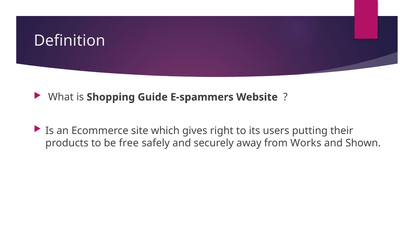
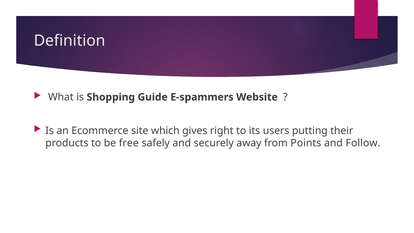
Works: Works -> Points
Shown: Shown -> Follow
